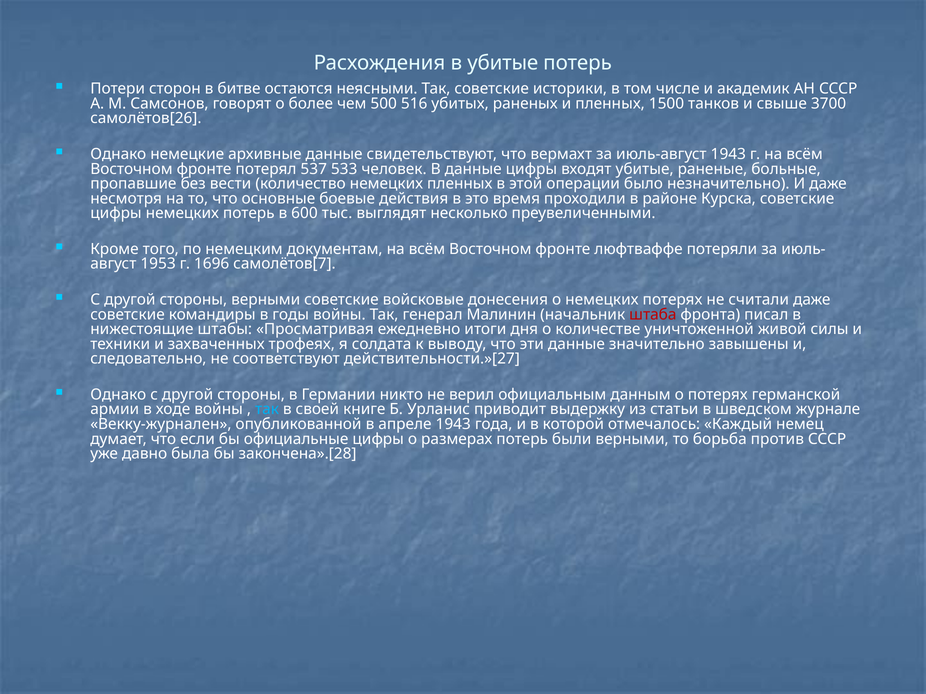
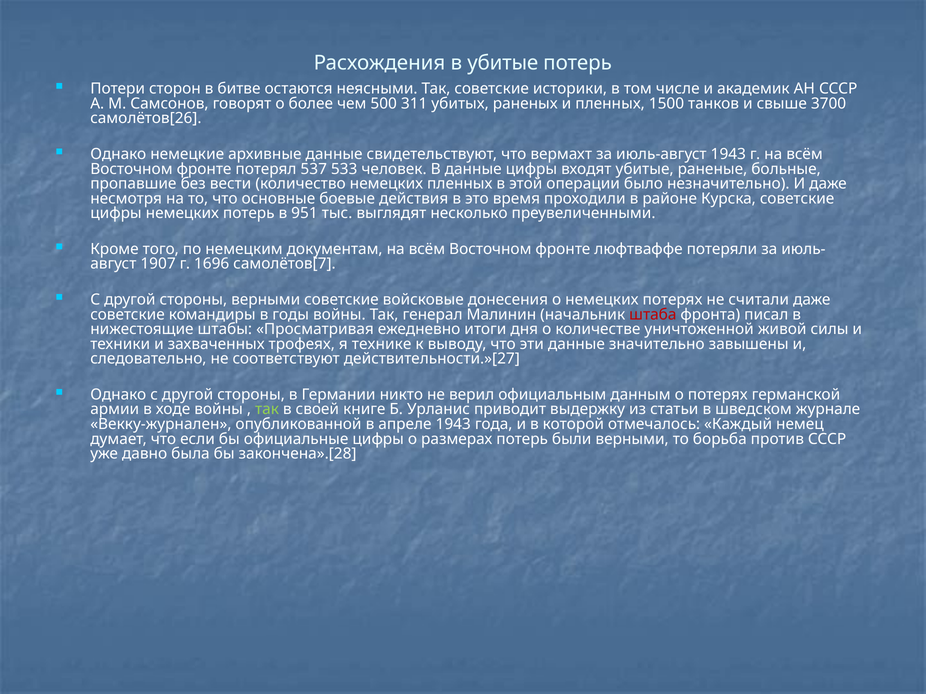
516: 516 -> 311
600: 600 -> 951
1953: 1953 -> 1907
солдата: солдата -> технике
так at (267, 410) colour: light blue -> light green
